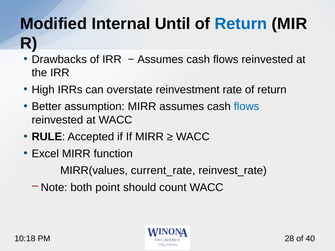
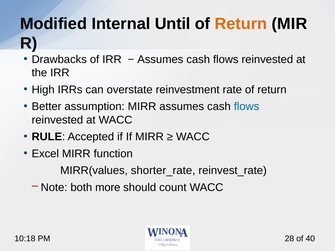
Return at (241, 24) colour: blue -> orange
current_rate: current_rate -> shorter_rate
point: point -> more
